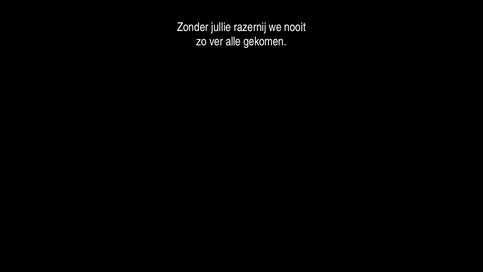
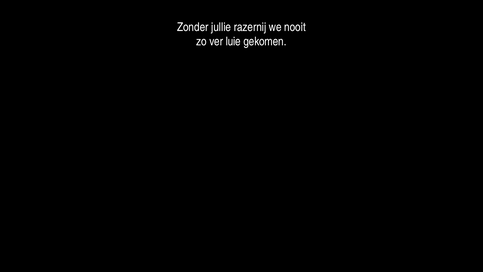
alle: alle -> luie
